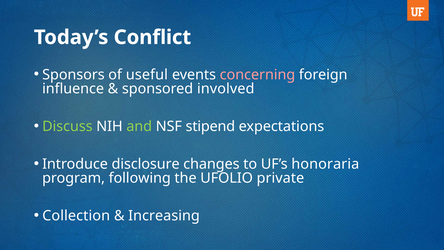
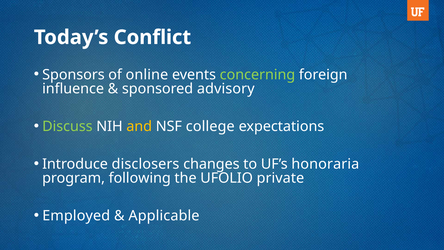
useful: useful -> online
concerning colour: pink -> light green
involved: involved -> advisory
and colour: light green -> yellow
stipend: stipend -> college
disclosure: disclosure -> disclosers
Collection: Collection -> Employed
Increasing: Increasing -> Applicable
